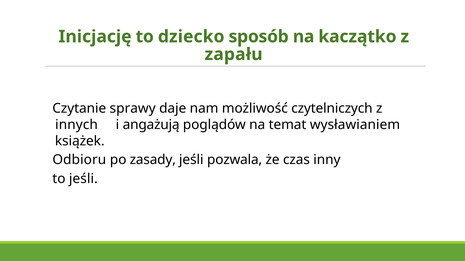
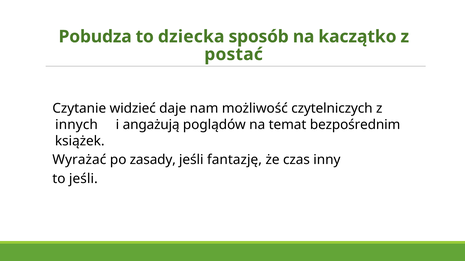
Inicjację: Inicjację -> Pobudza
dziecko: dziecko -> dziecka
zapału: zapału -> postać
sprawy: sprawy -> widzieć
wysławianiem: wysławianiem -> bezpośrednim
Odbioru: Odbioru -> Wyrażać
pozwala: pozwala -> fantazję
